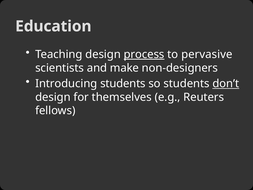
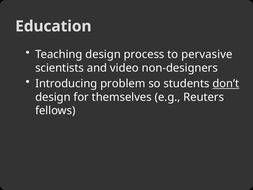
process underline: present -> none
make: make -> video
Introducing students: students -> problem
